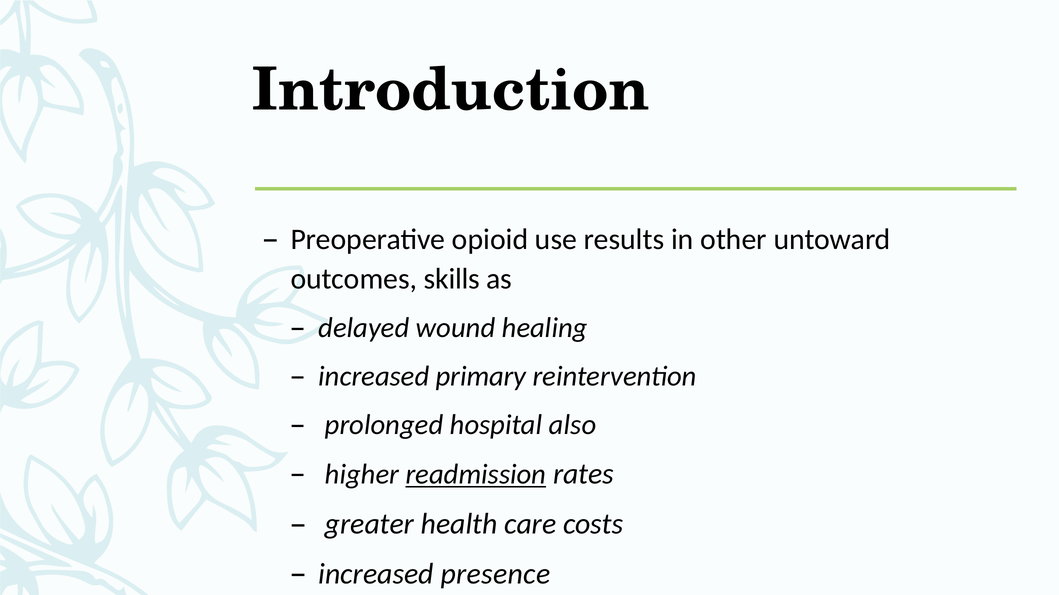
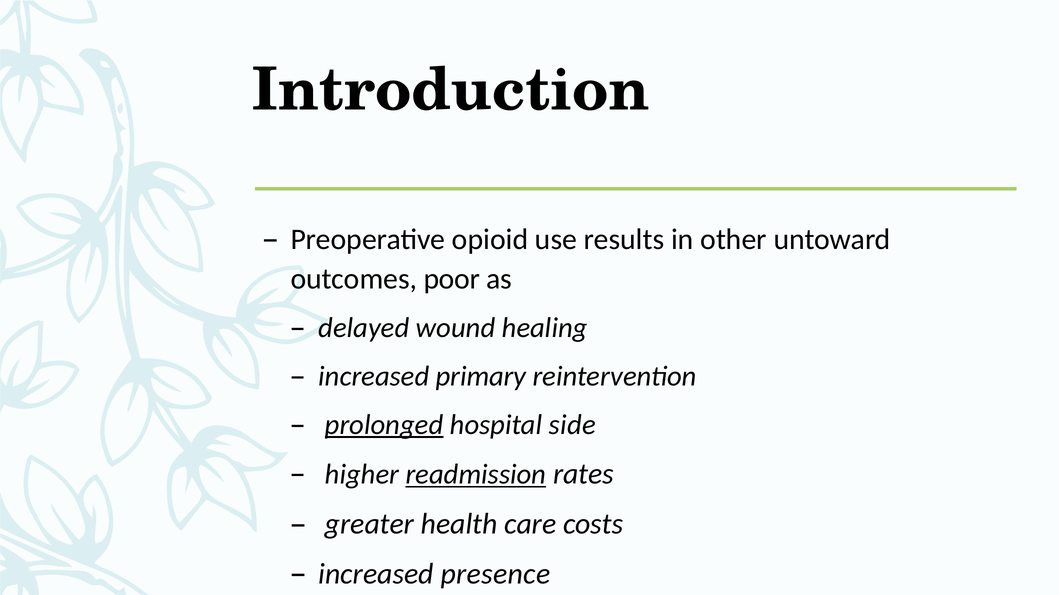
skills: skills -> poor
prolonged underline: none -> present
also: also -> side
